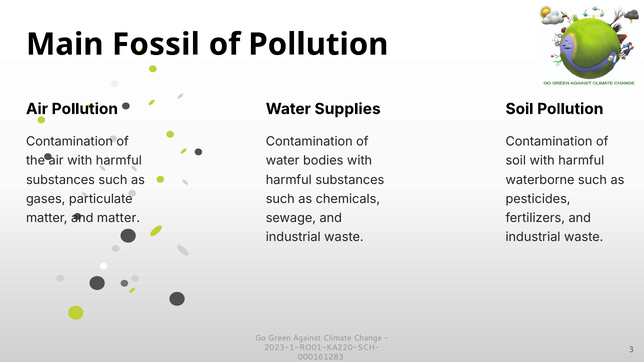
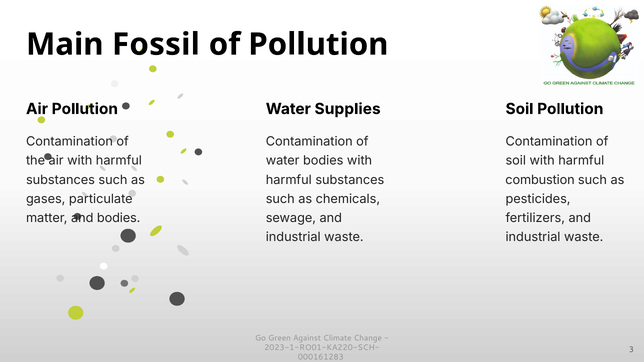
waterborne: waterborne -> combustion
and matter: matter -> bodies
